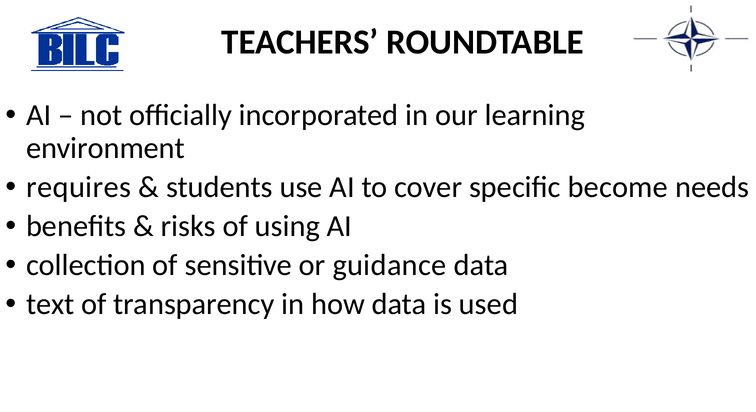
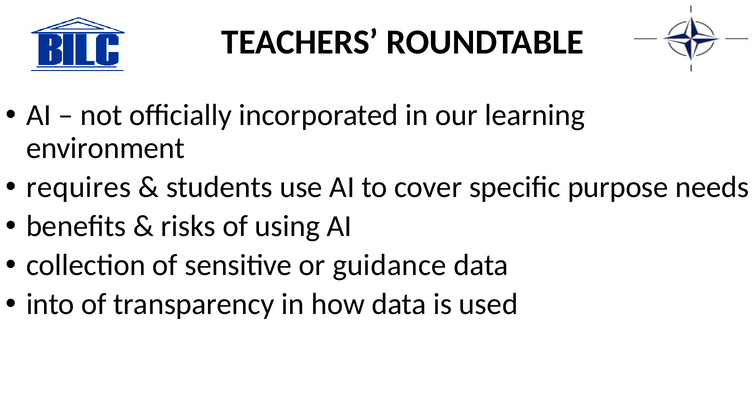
become: become -> purpose
text: text -> into
